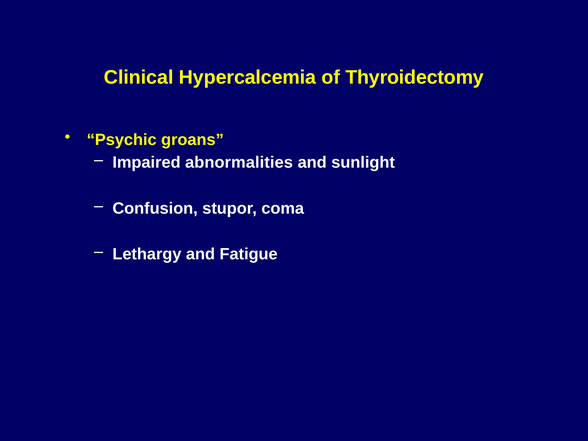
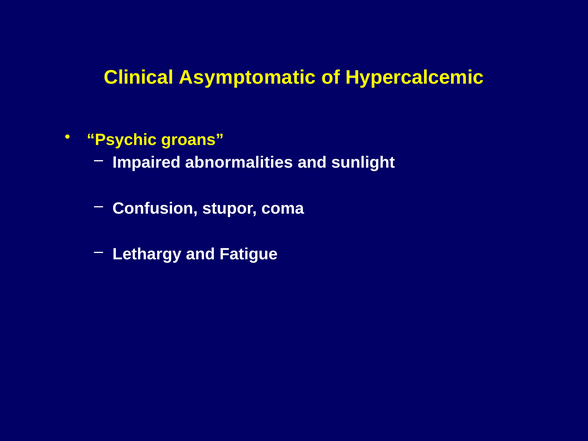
Hypercalcemia: Hypercalcemia -> Asymptomatic
Thyroidectomy: Thyroidectomy -> Hypercalcemic
